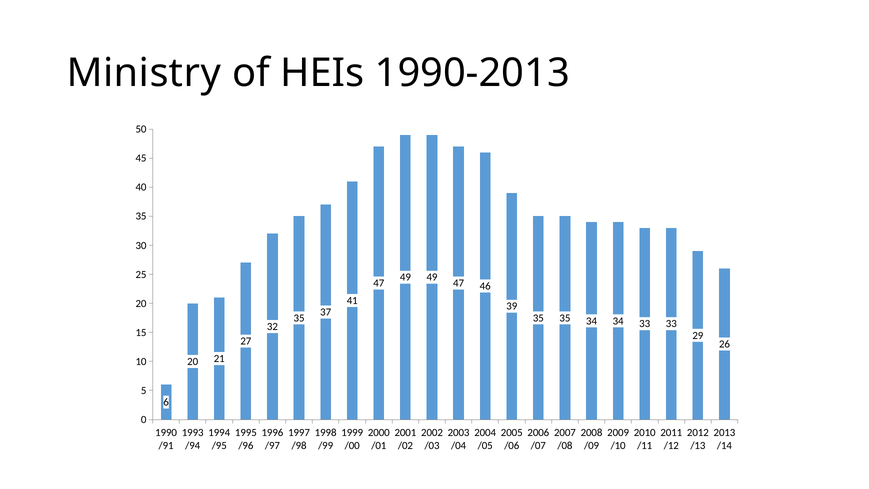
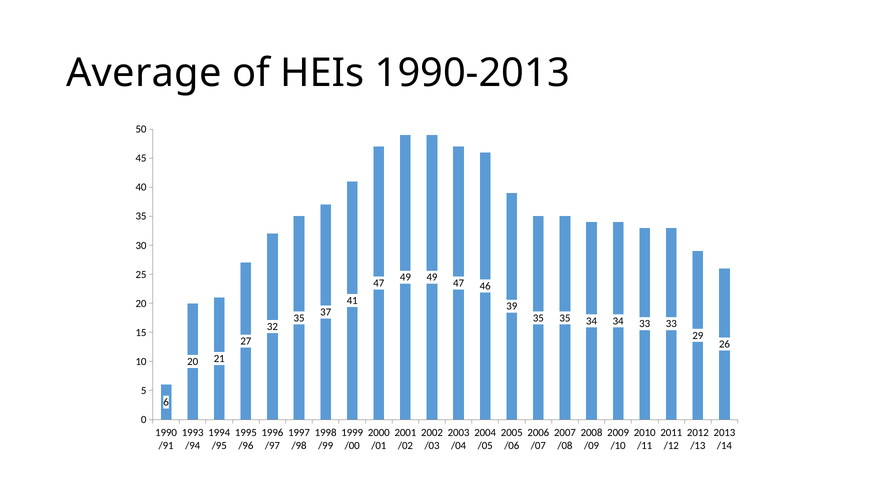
Ministry: Ministry -> Average
